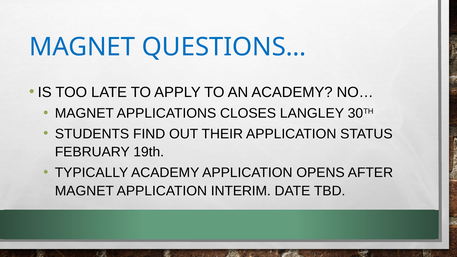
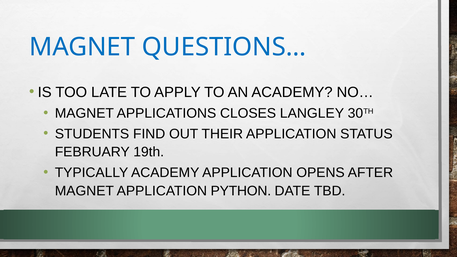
INTERIM: INTERIM -> PYTHON
